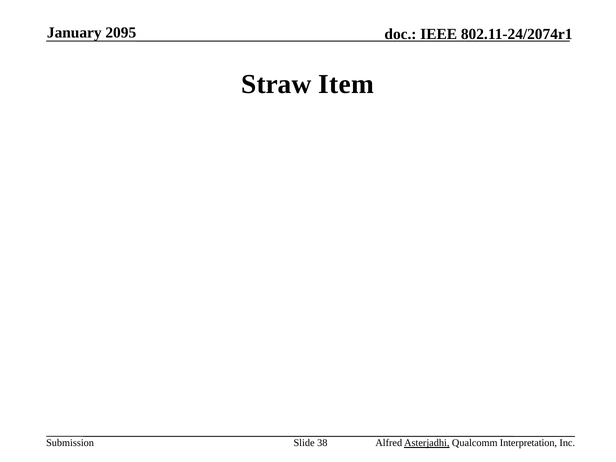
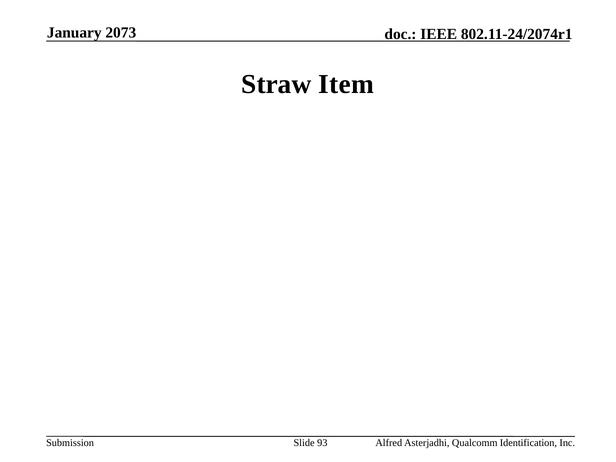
2095: 2095 -> 2073
38: 38 -> 93
Asterjadhi underline: present -> none
Interpretation: Interpretation -> Identification
